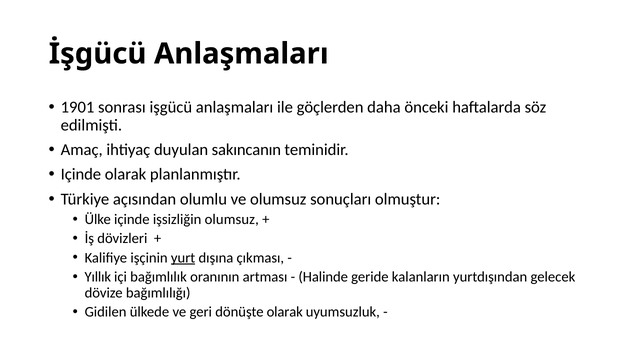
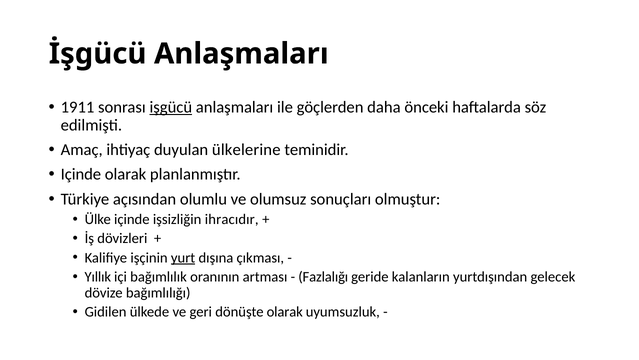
1901: 1901 -> 1911
işgücü underline: none -> present
sakıncanın: sakıncanın -> ülkelerine
işsizliğin olumsuz: olumsuz -> ihracıdır
Halinde: Halinde -> Fazlalığı
